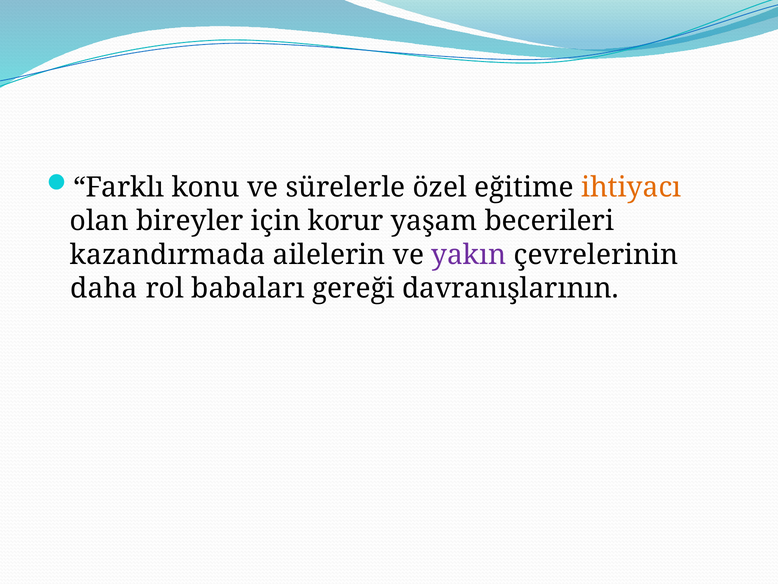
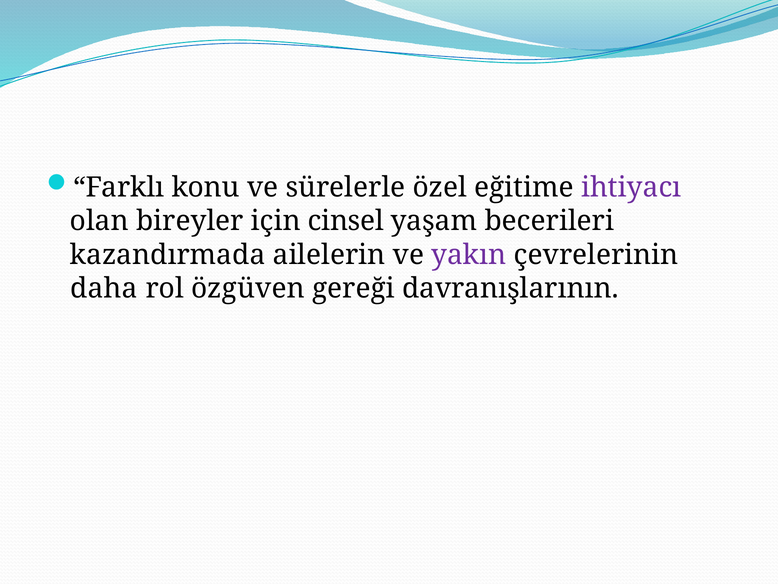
ihtiyacı colour: orange -> purple
korur: korur -> cinsel
babaları: babaları -> özgüven
